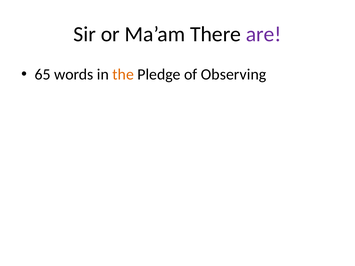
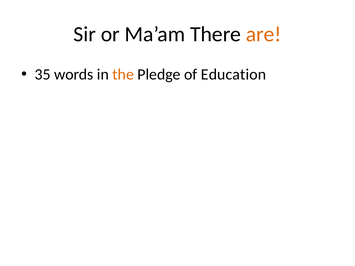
are colour: purple -> orange
65: 65 -> 35
Observing: Observing -> Education
